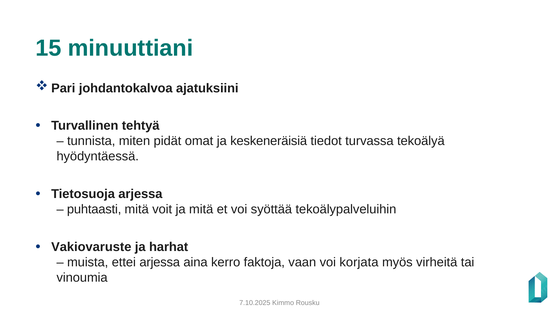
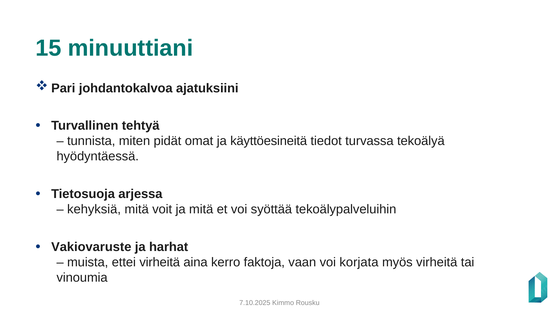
keskeneräisiä: keskeneräisiä -> käyttöesineitä
puhtaasti: puhtaasti -> kehyksiä
ettei arjessa: arjessa -> virheitä
